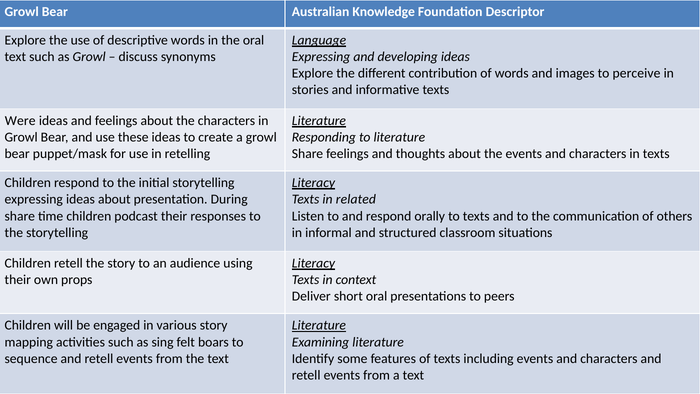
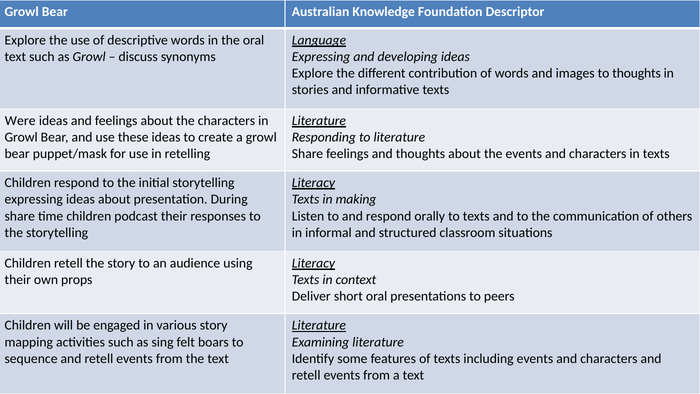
to perceive: perceive -> thoughts
related: related -> making
